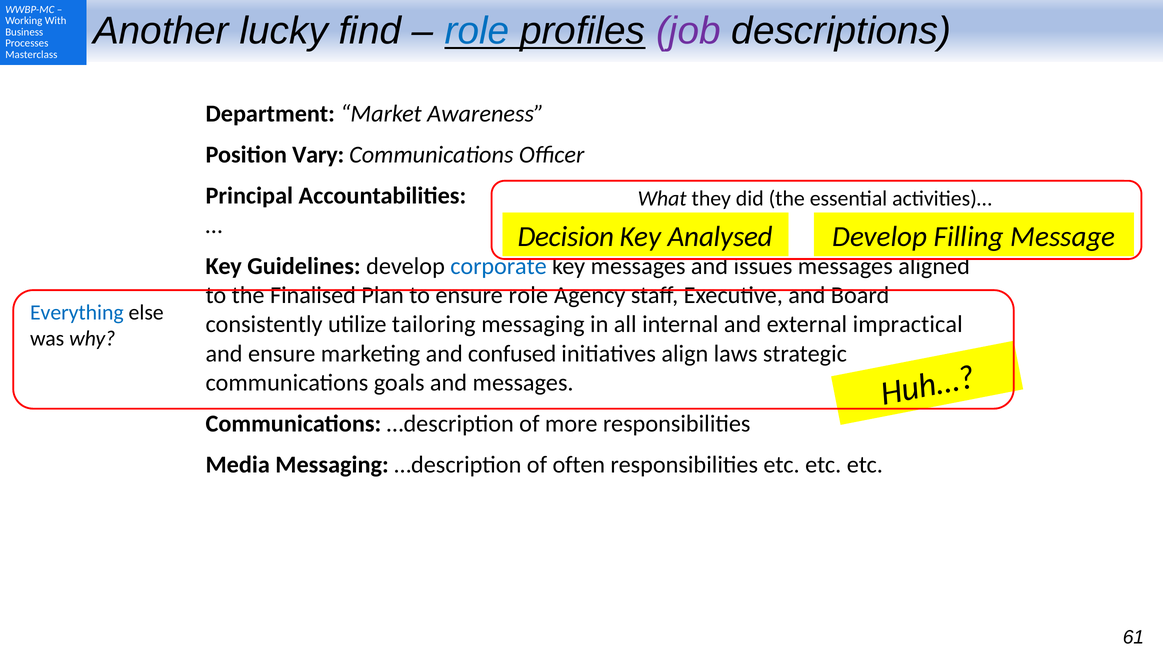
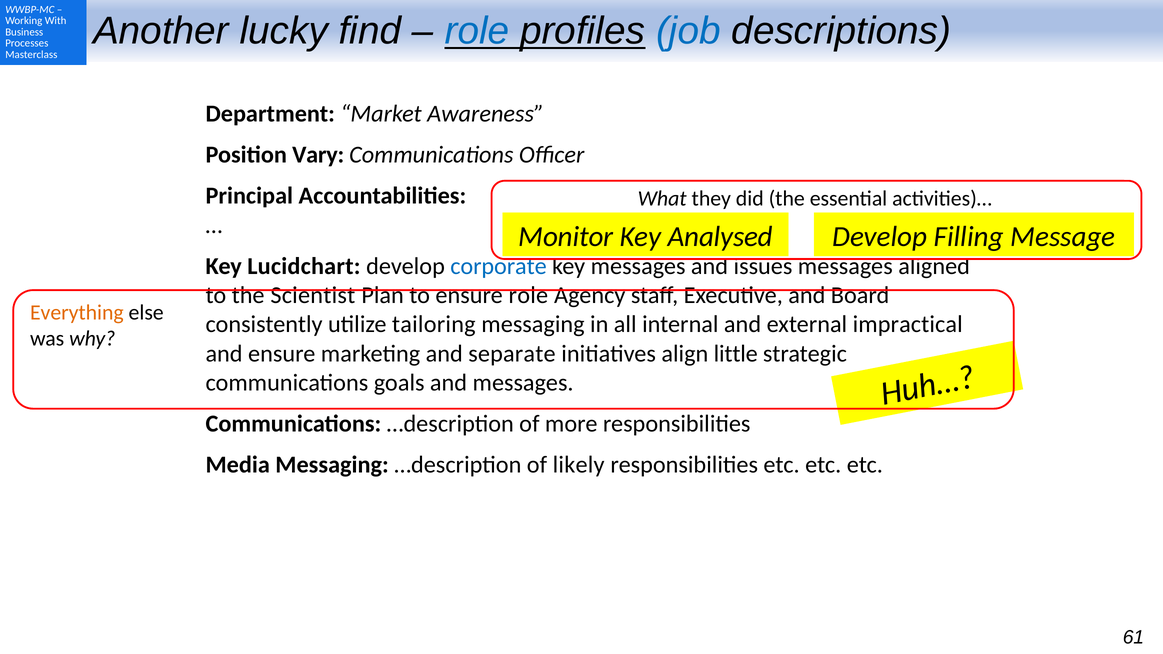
job colour: purple -> blue
Decision: Decision -> Monitor
Guidelines: Guidelines -> Lucidchart
Finalised: Finalised -> Scientist
Everything colour: blue -> orange
confused: confused -> separate
laws: laws -> little
often: often -> likely
